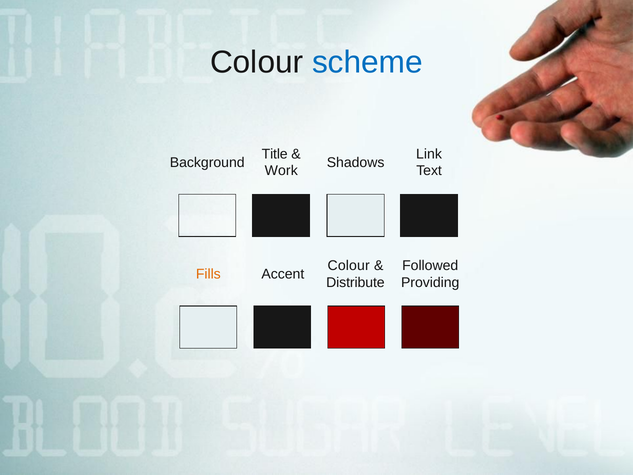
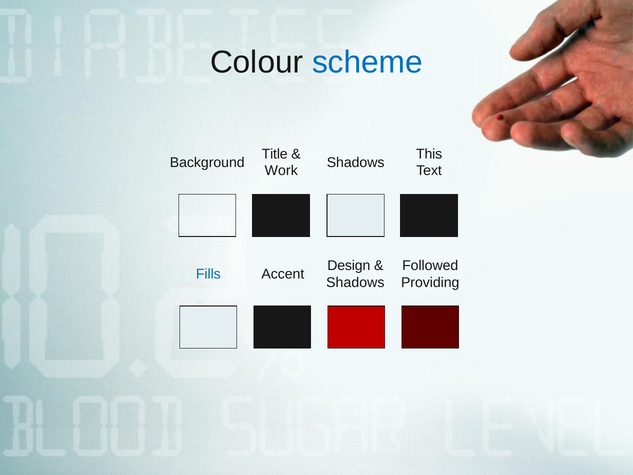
Link: Link -> This
Colour at (349, 266): Colour -> Design
Fills colour: orange -> blue
Distribute at (355, 282): Distribute -> Shadows
